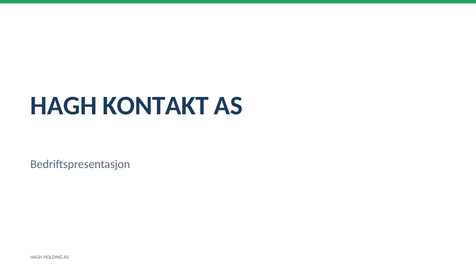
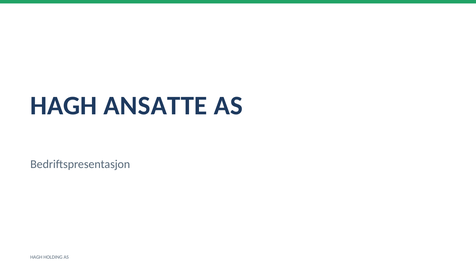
KONTAKT: KONTAKT -> ANSATTE
